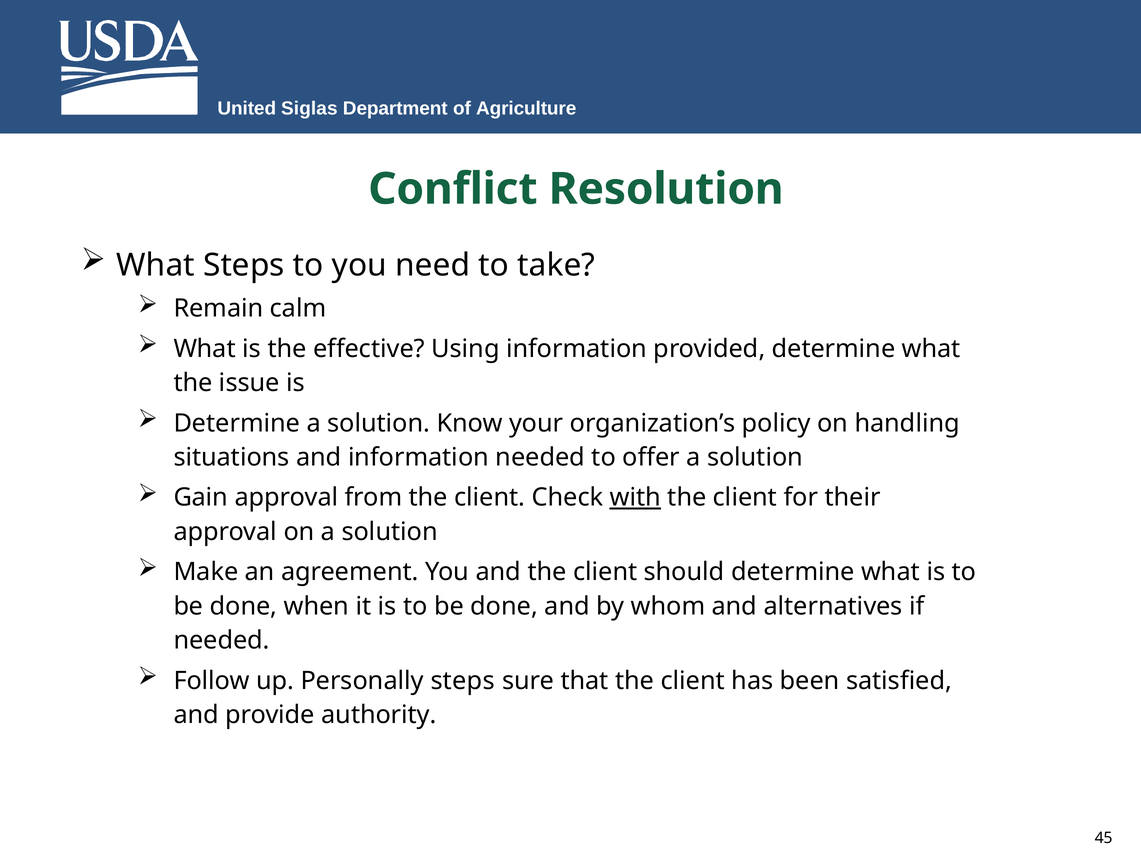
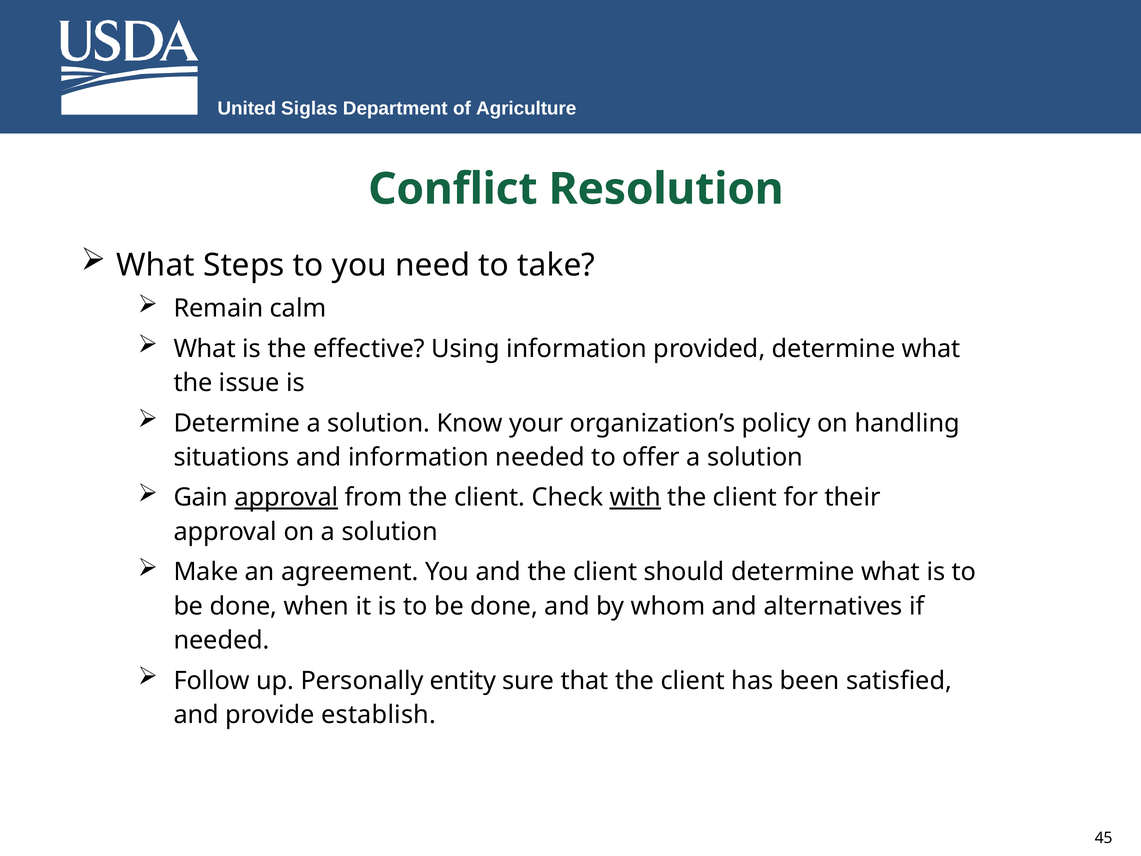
approval at (286, 497) underline: none -> present
Personally steps: steps -> entity
authority: authority -> establish
